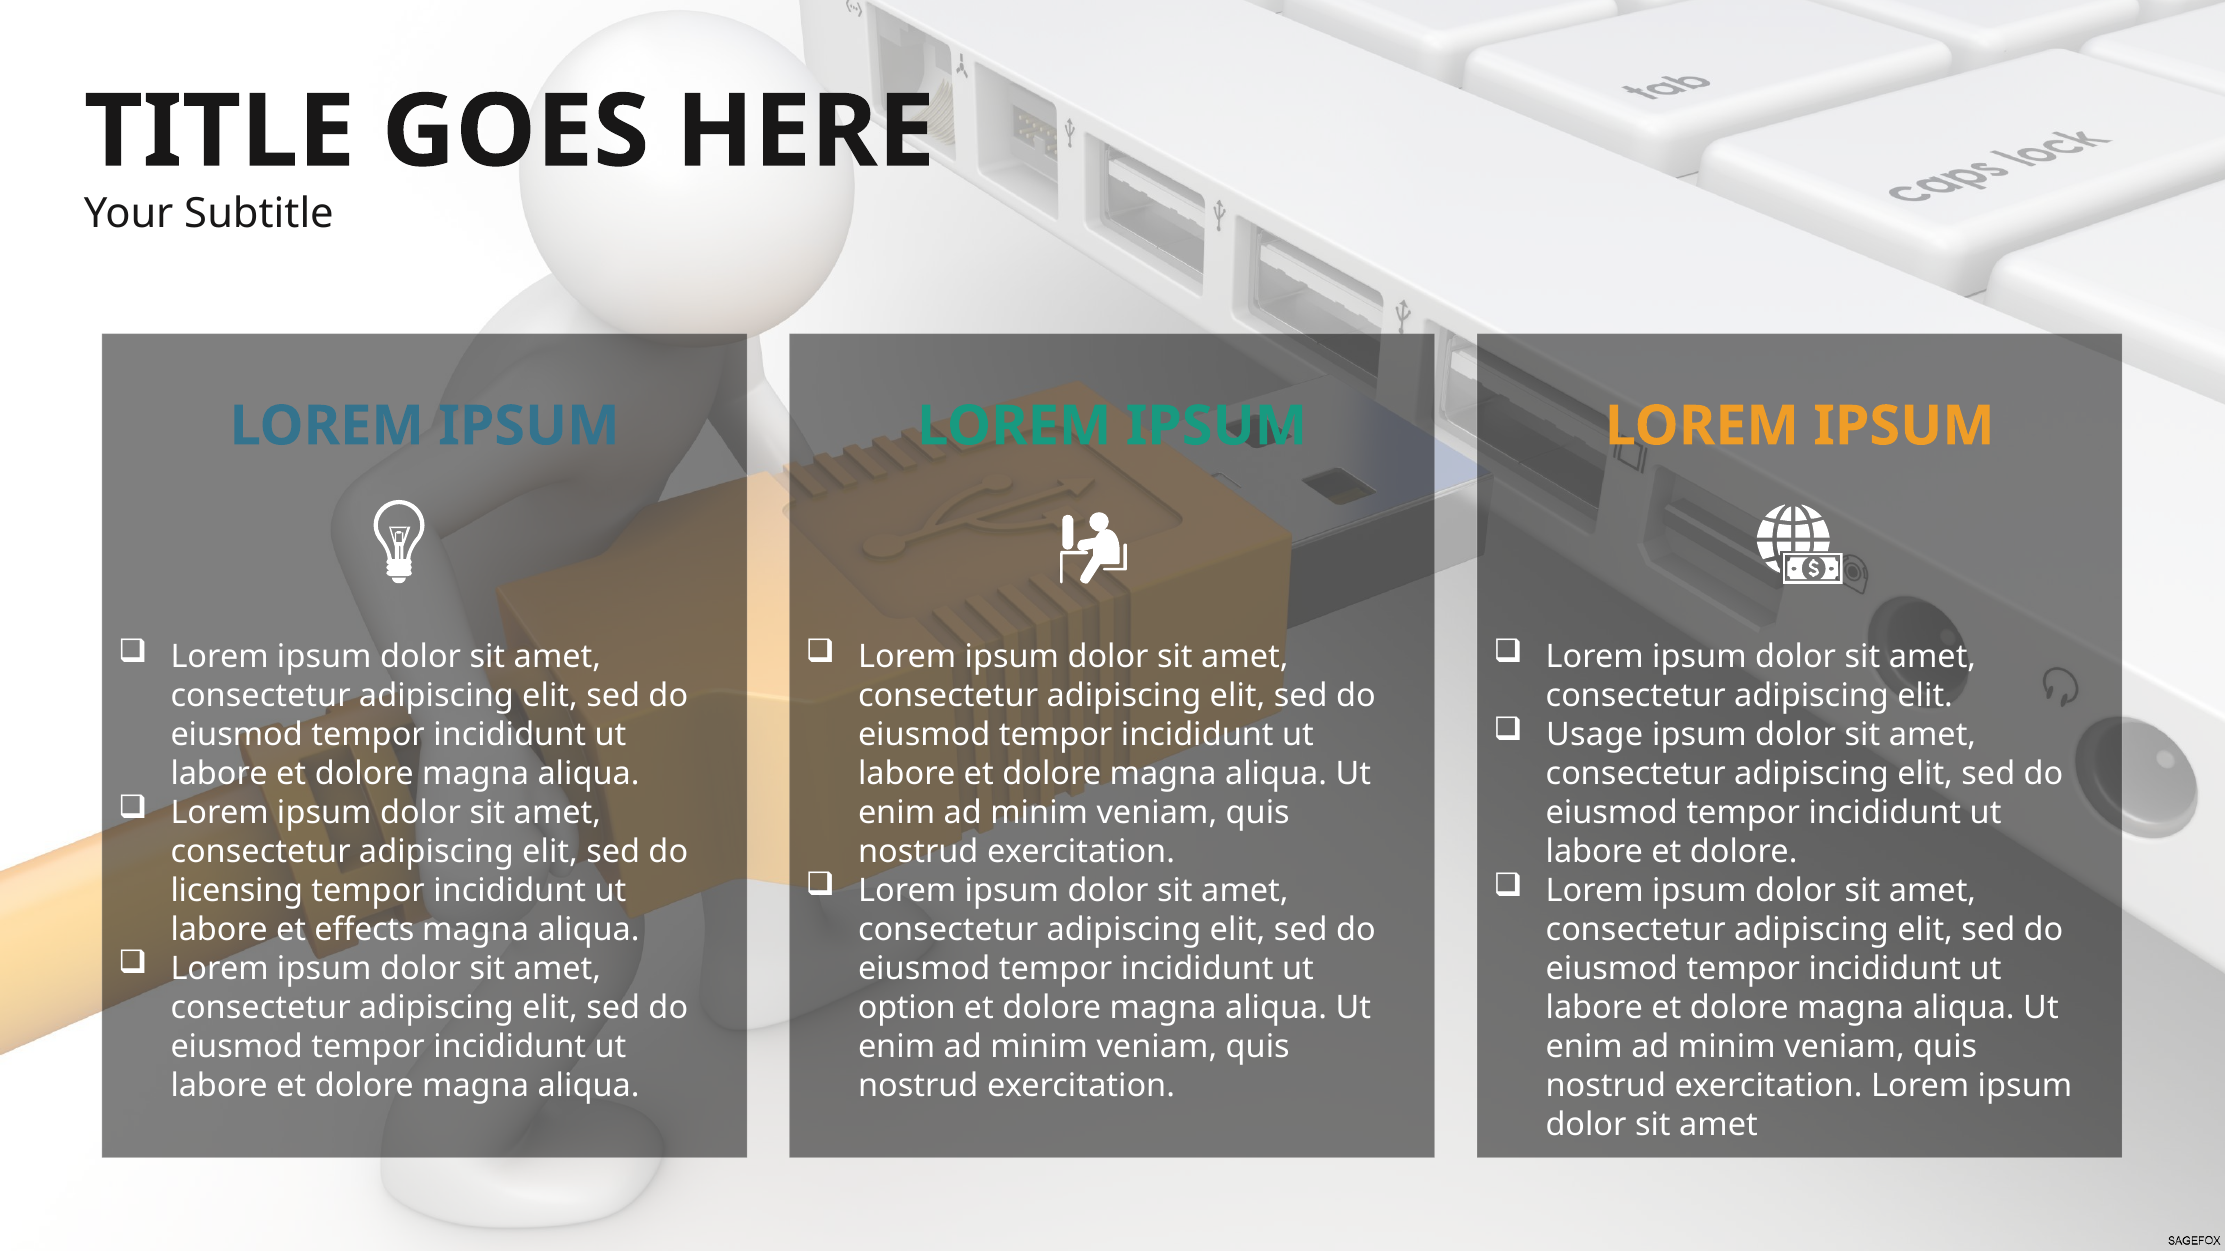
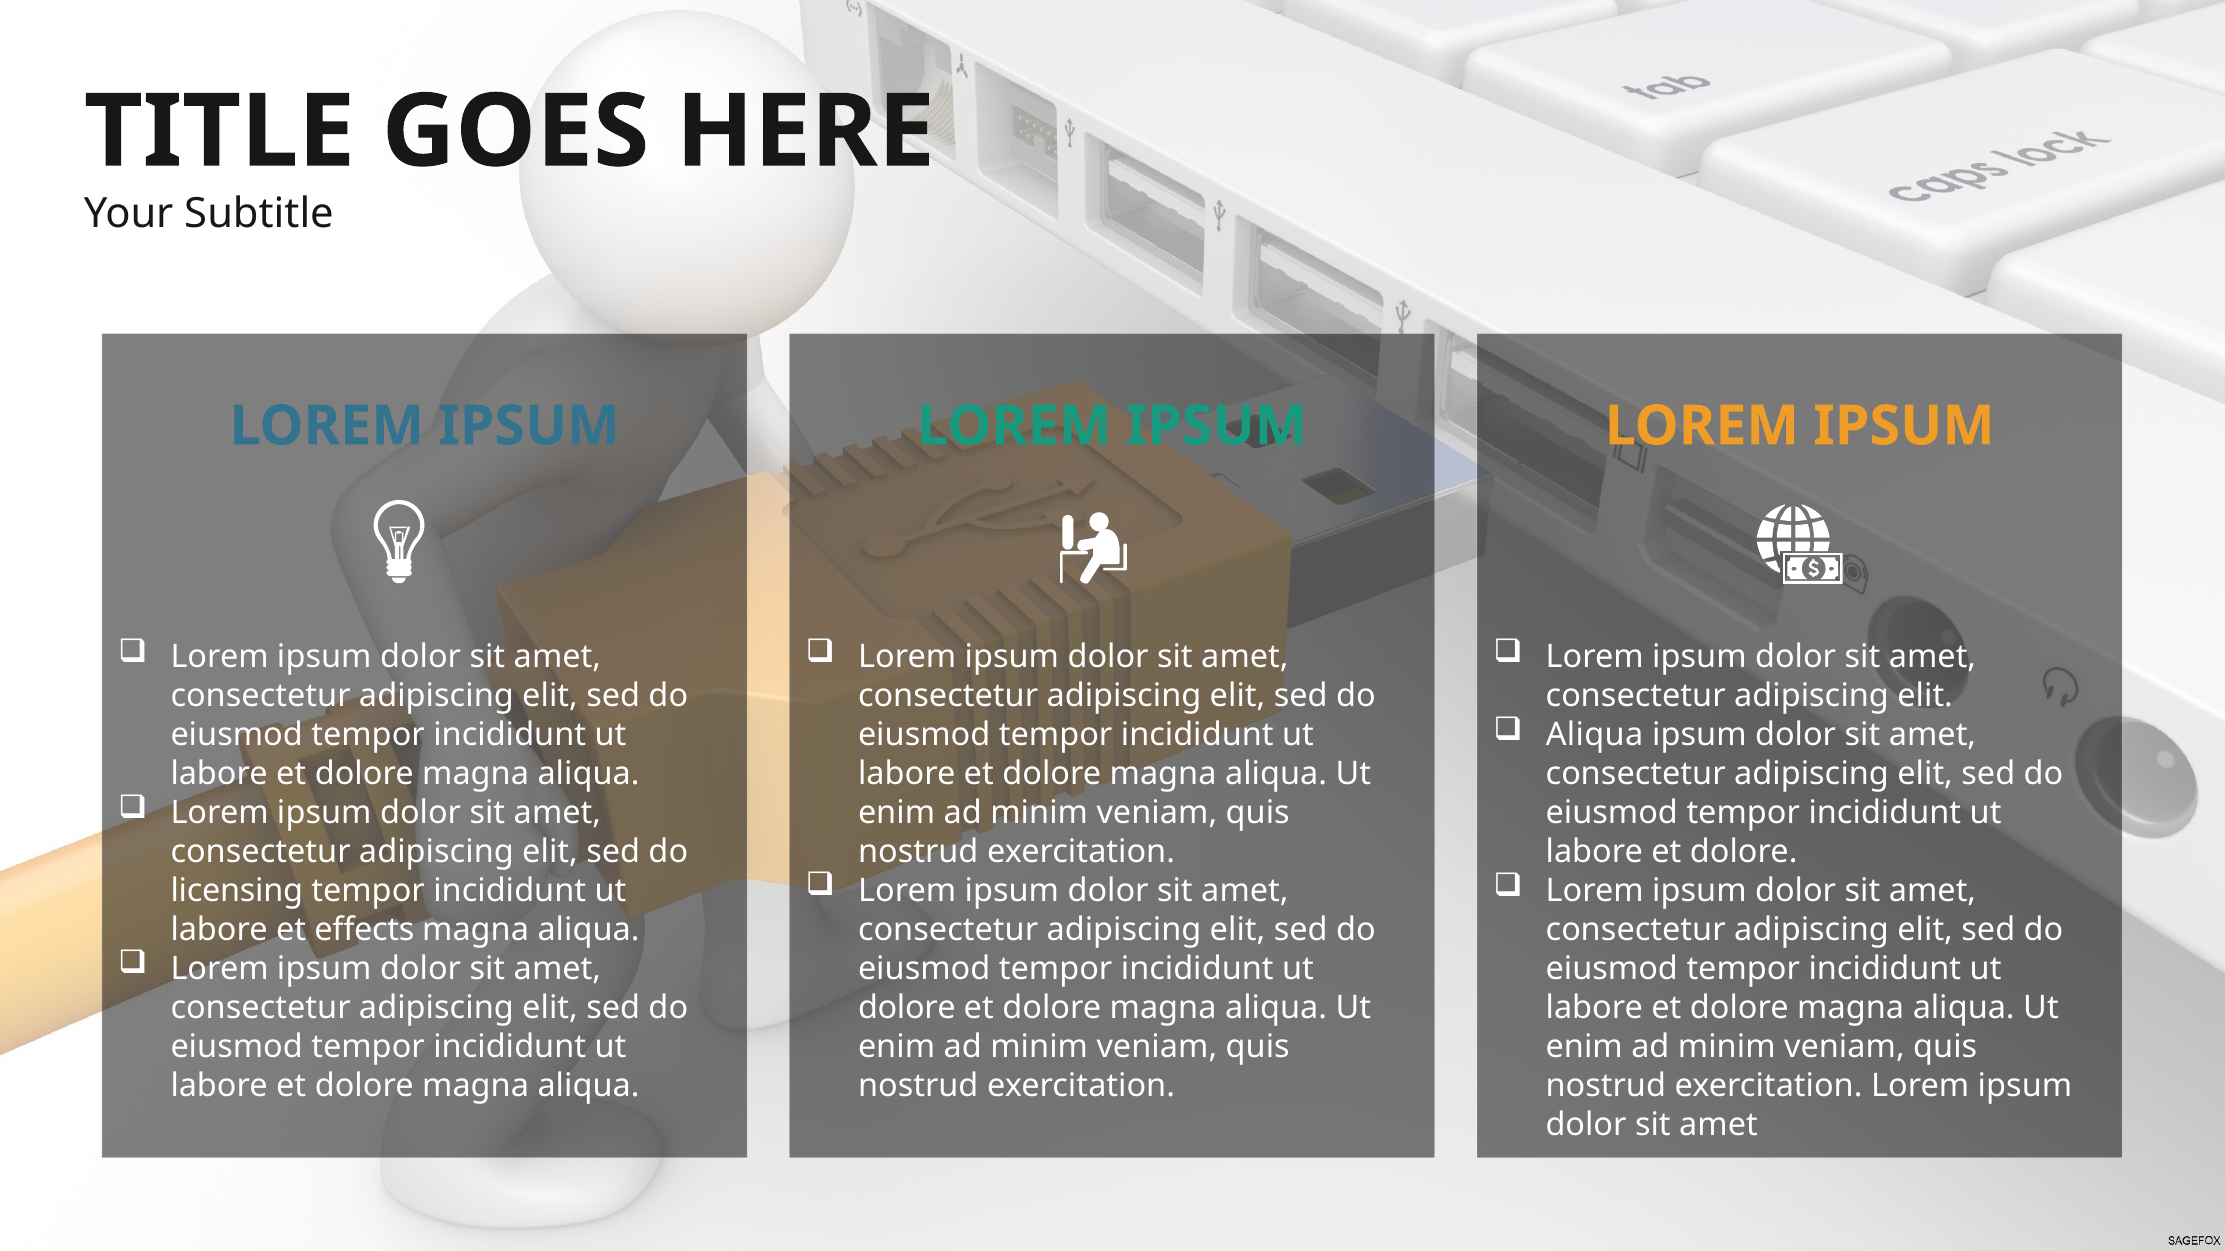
Usage at (1595, 735): Usage -> Aliqua
option at (907, 1008): option -> dolore
